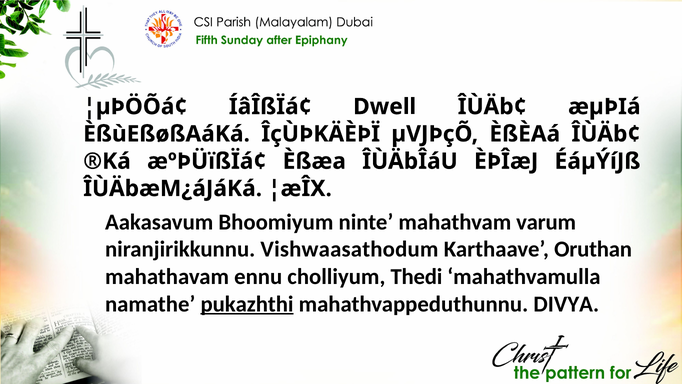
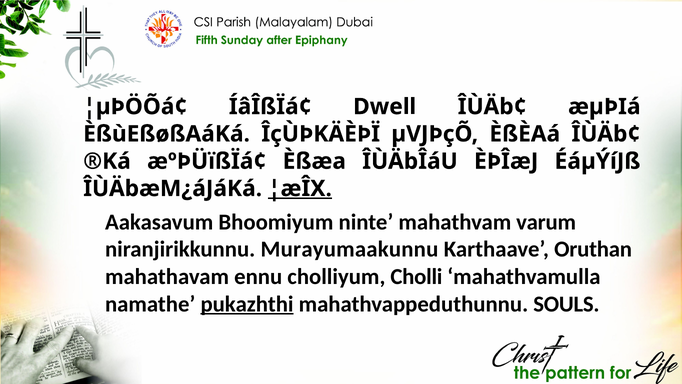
¦æÎX underline: none -> present
Vishwaasathodum: Vishwaasathodum -> Murayumaakunnu
Thedi: Thedi -> Cholli
DIVYA: DIVYA -> SOULS
